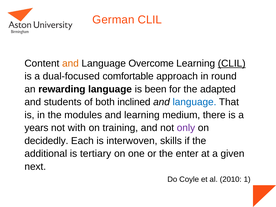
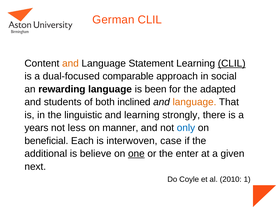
Overcome: Overcome -> Statement
comfortable: comfortable -> comparable
round: round -> social
language at (195, 102) colour: blue -> orange
modules: modules -> linguistic
medium: medium -> strongly
with: with -> less
training: training -> manner
only colour: purple -> blue
decidedly: decidedly -> beneficial
skills: skills -> case
tertiary: tertiary -> believe
one underline: none -> present
